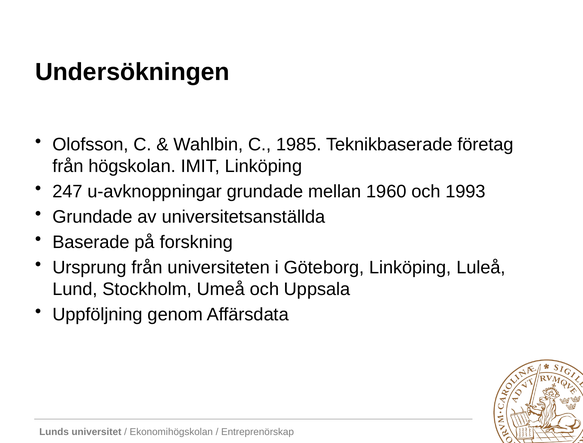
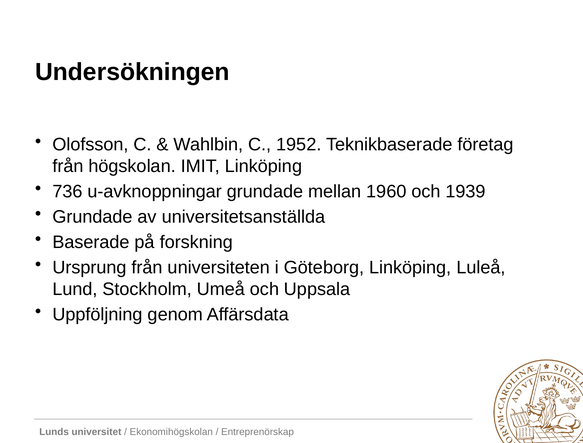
1985: 1985 -> 1952
247: 247 -> 736
1993: 1993 -> 1939
